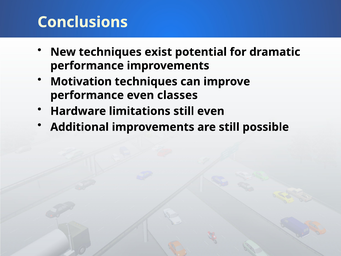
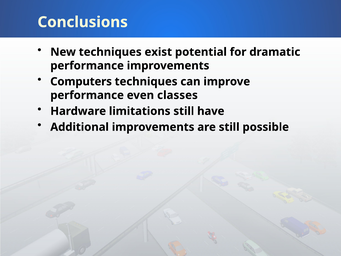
Motivation: Motivation -> Computers
still even: even -> have
